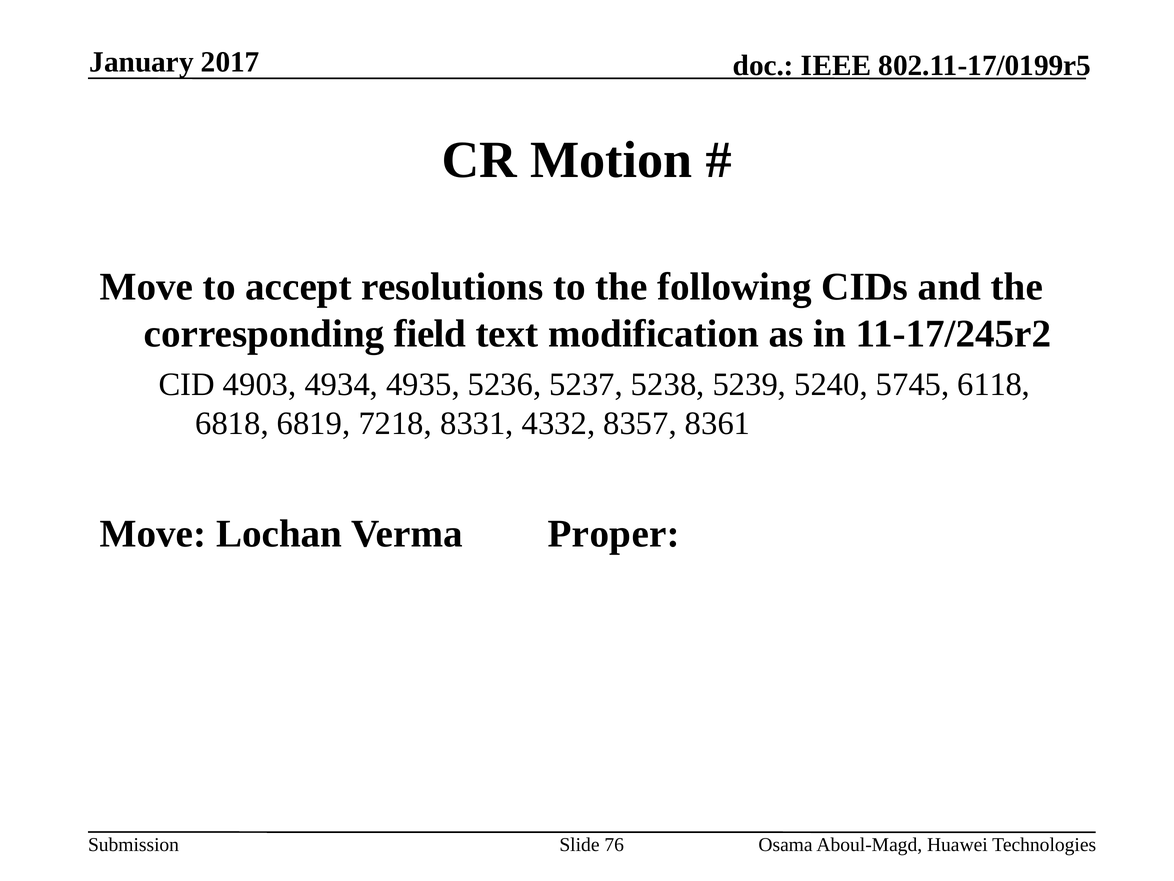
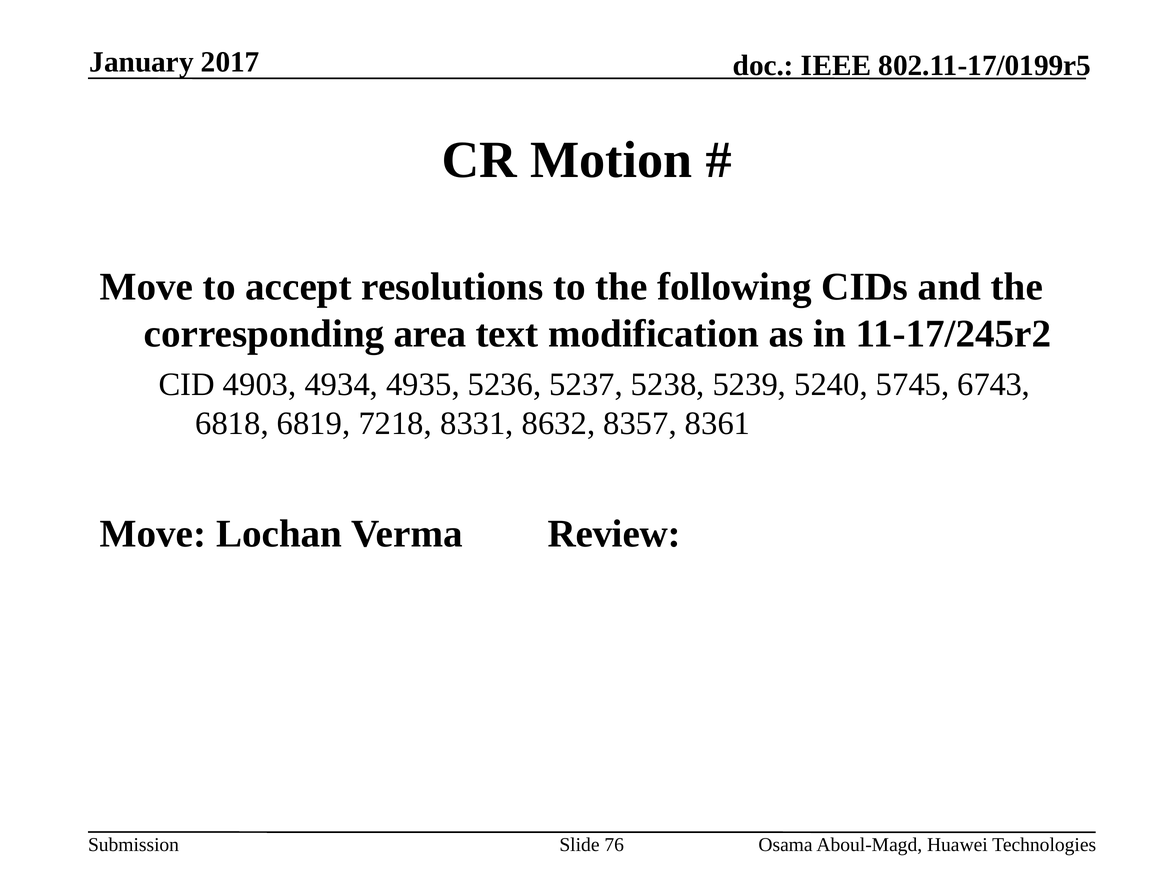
field: field -> area
6118: 6118 -> 6743
4332: 4332 -> 8632
Proper: Proper -> Review
